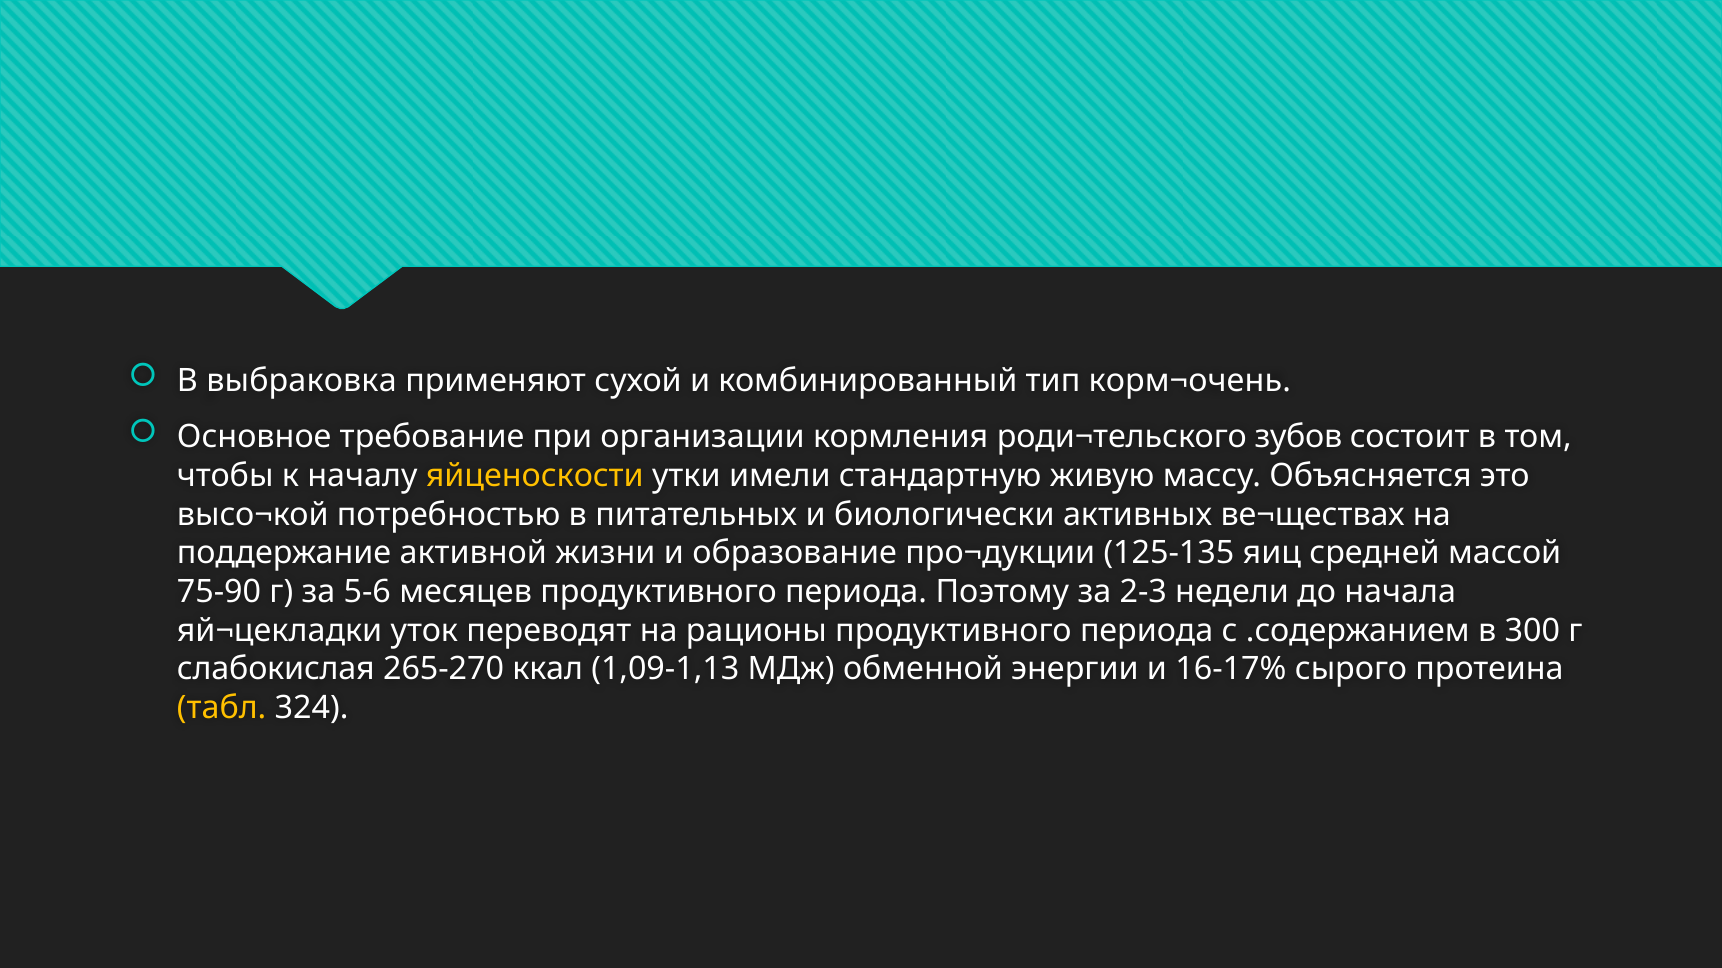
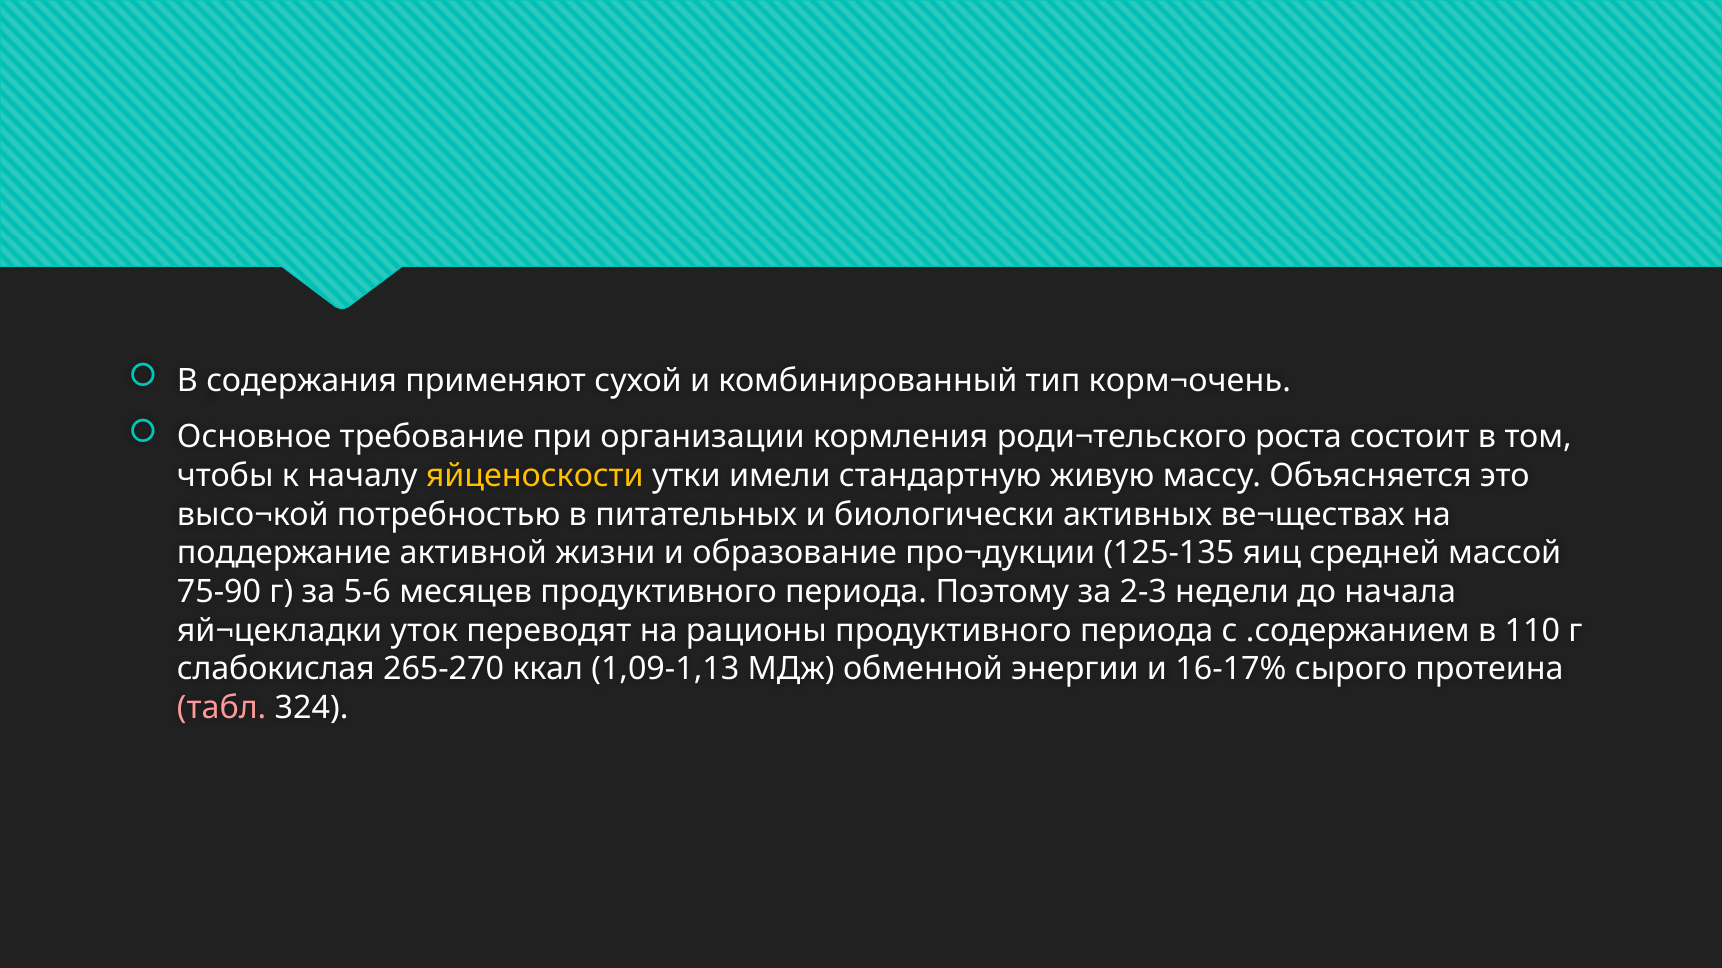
выбраковка: выбраковка -> содержания
зубов: зубов -> роста
300: 300 -> 110
табл colour: yellow -> pink
